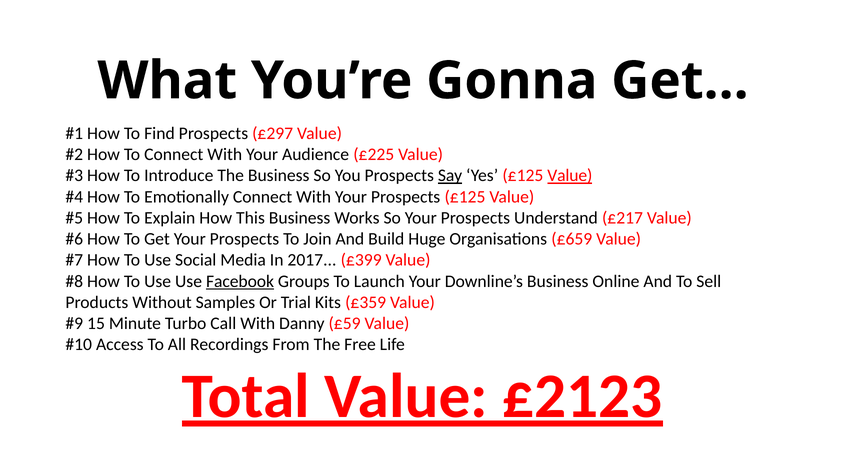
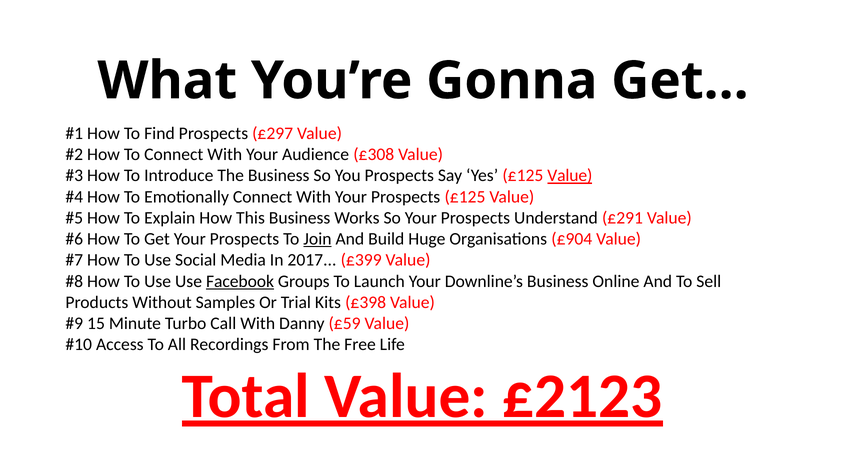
£225: £225 -> £308
Say underline: present -> none
£217: £217 -> £291
Join underline: none -> present
£659: £659 -> £904
£359: £359 -> £398
